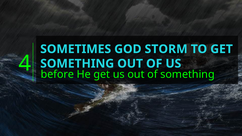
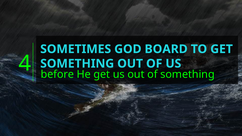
STORM: STORM -> BOARD
